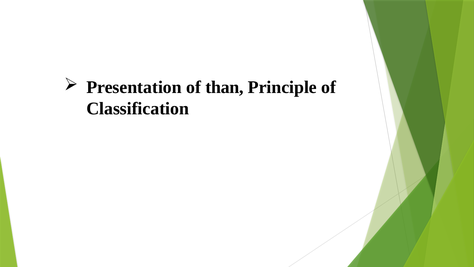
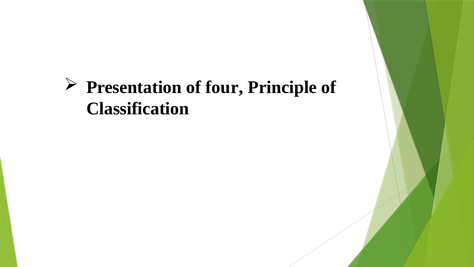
than: than -> four
